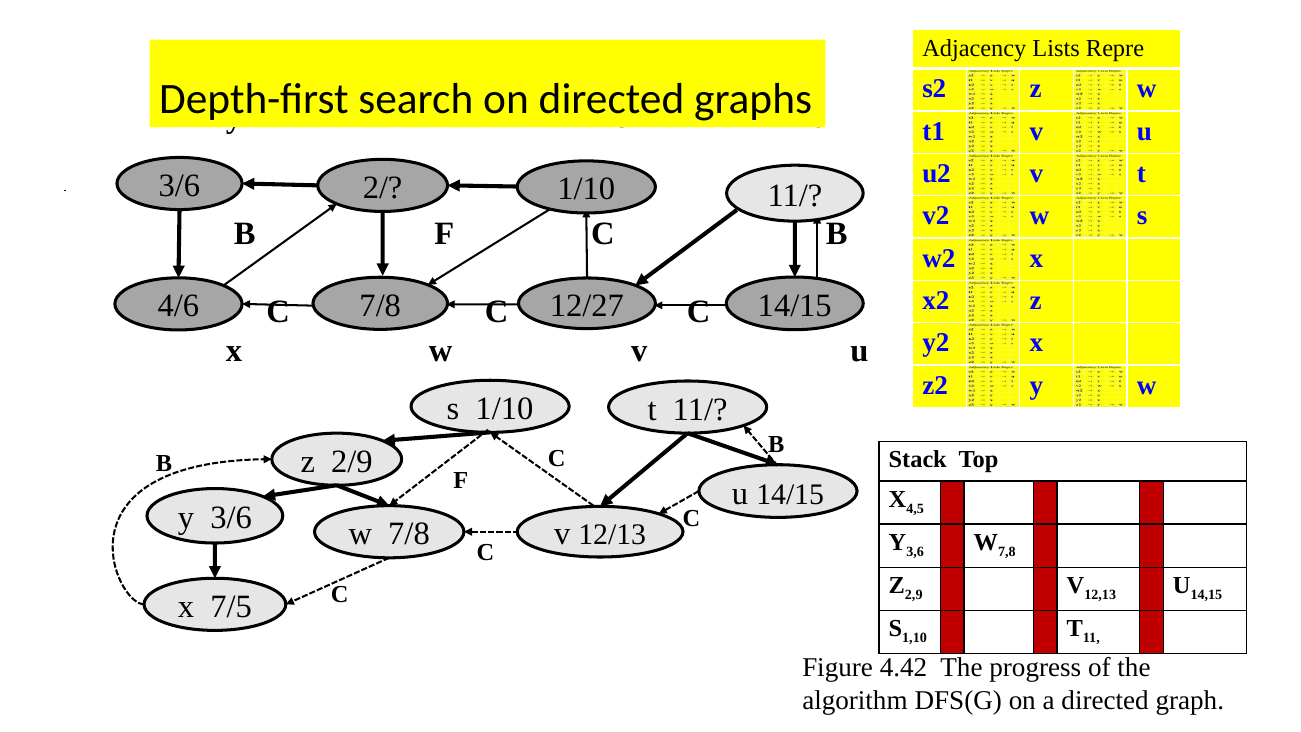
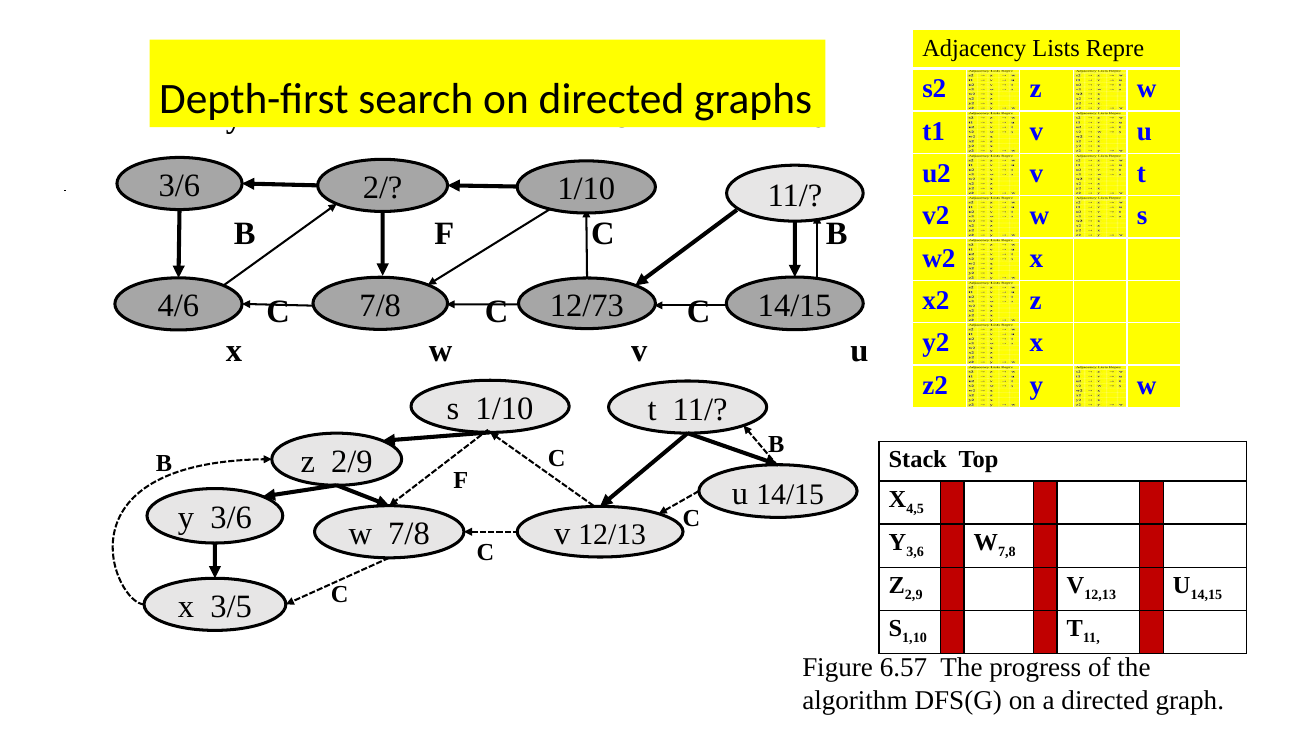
12/27: 12/27 -> 12/73
7/5: 7/5 -> 3/5
4.42: 4.42 -> 6.57
